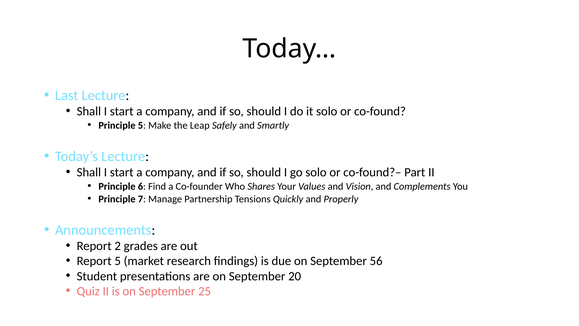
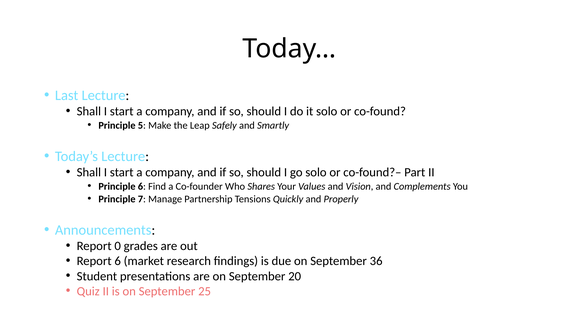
2: 2 -> 0
Report 5: 5 -> 6
56: 56 -> 36
